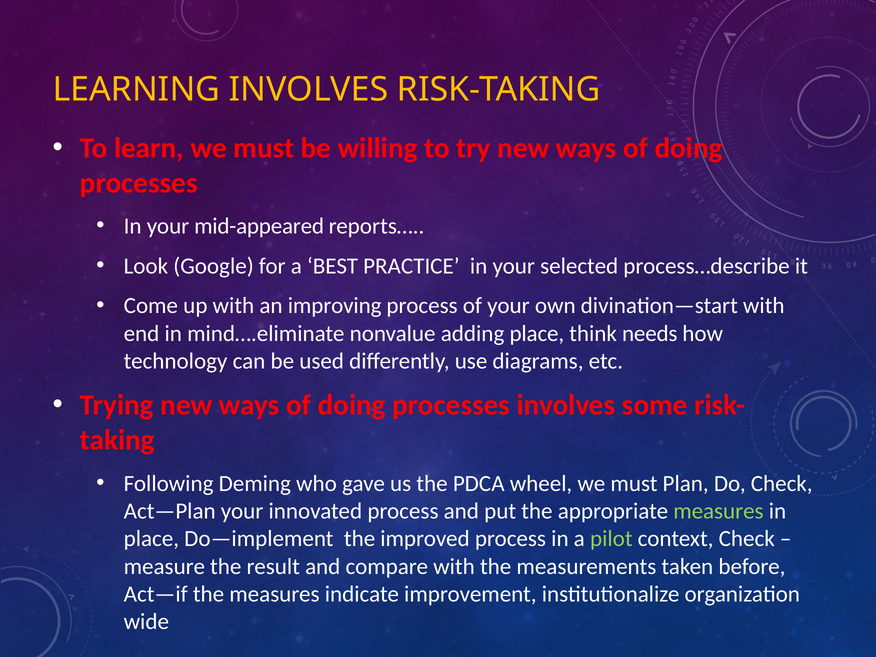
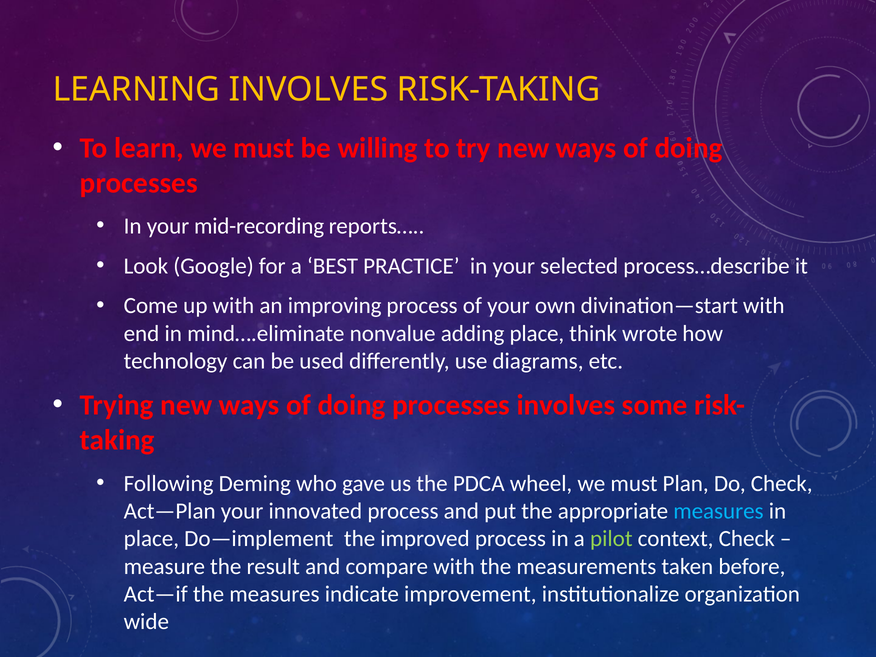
mid-appeared: mid-appeared -> mid-recording
needs: needs -> wrote
measures at (718, 511) colour: light green -> light blue
